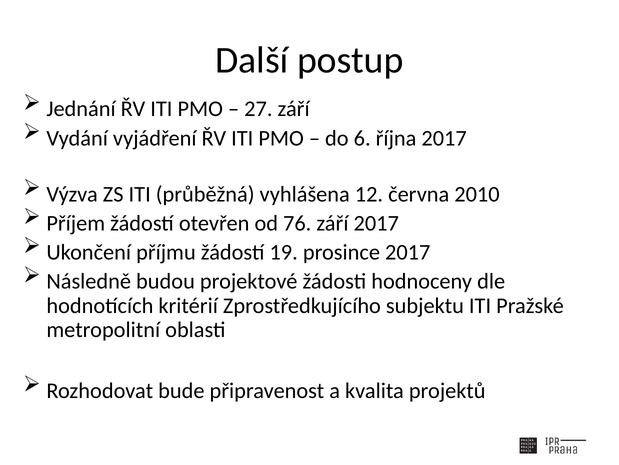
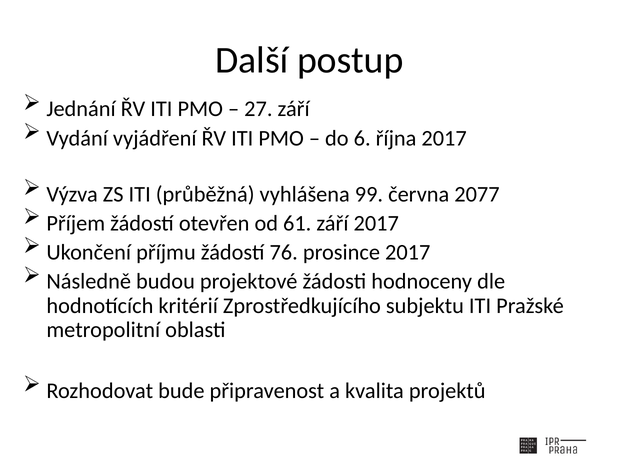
12: 12 -> 99
2010: 2010 -> 2077
76: 76 -> 61
19: 19 -> 76
